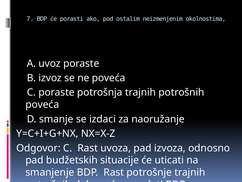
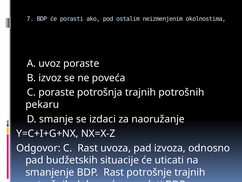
poveća at (42, 104): poveća -> pekaru
